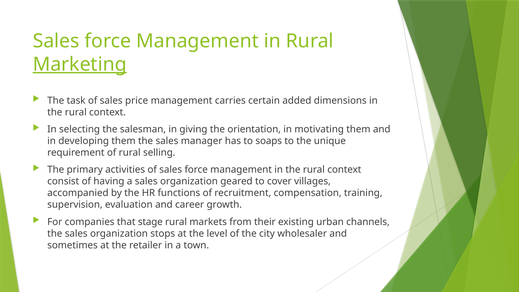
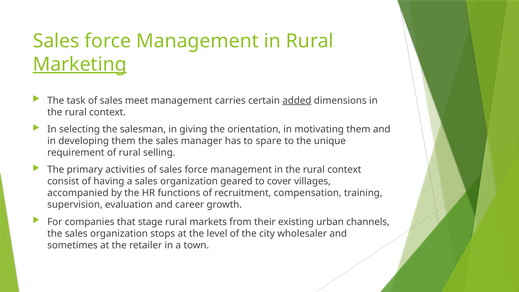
price: price -> meet
added underline: none -> present
soaps: soaps -> spare
